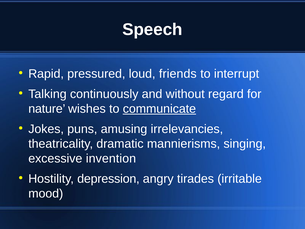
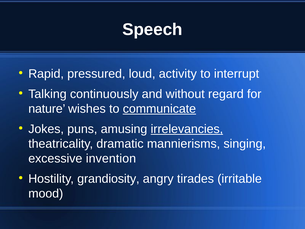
friends: friends -> activity
irrelevancies underline: none -> present
depression: depression -> grandiosity
